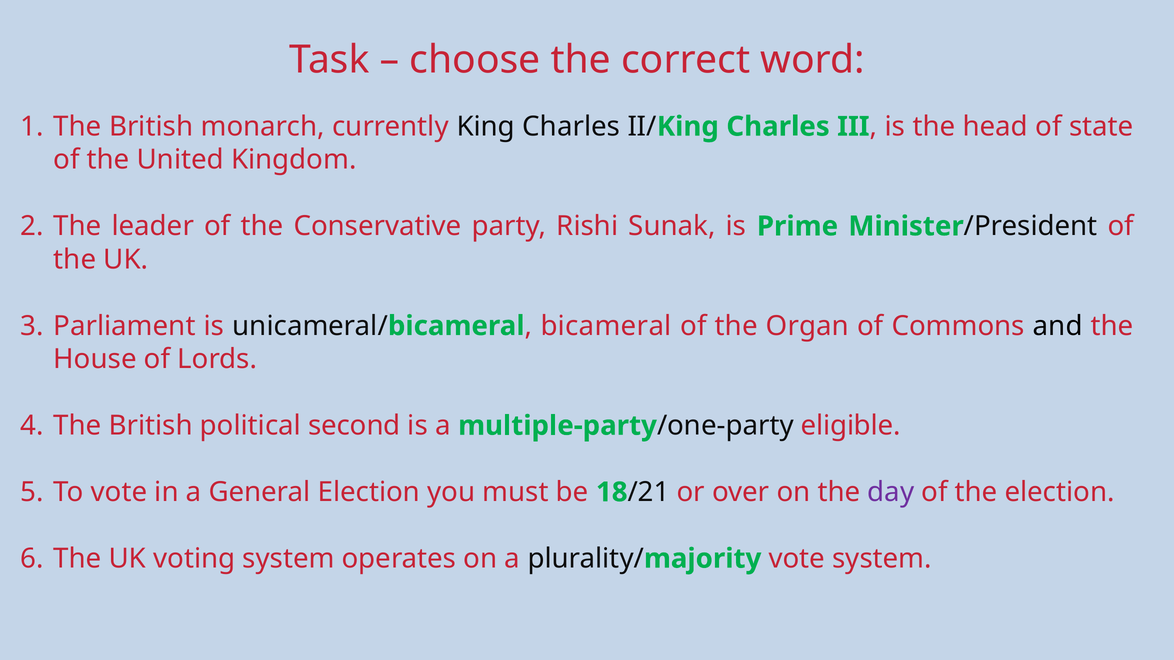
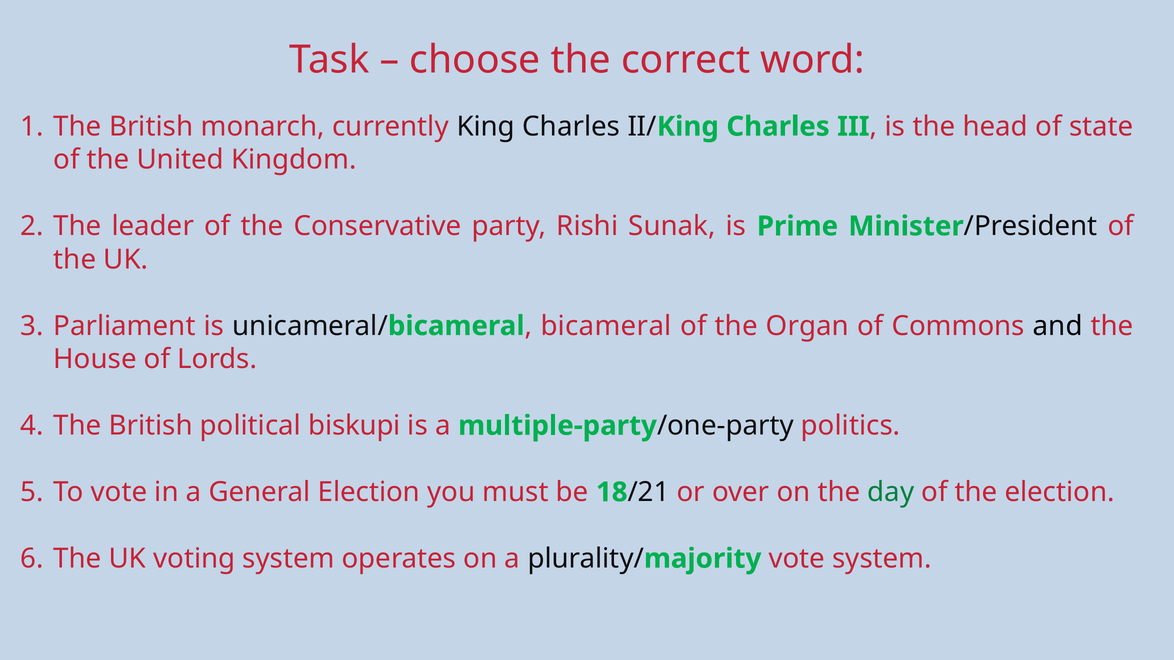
second: second -> biskupi
eligible: eligible -> politics
day colour: purple -> green
